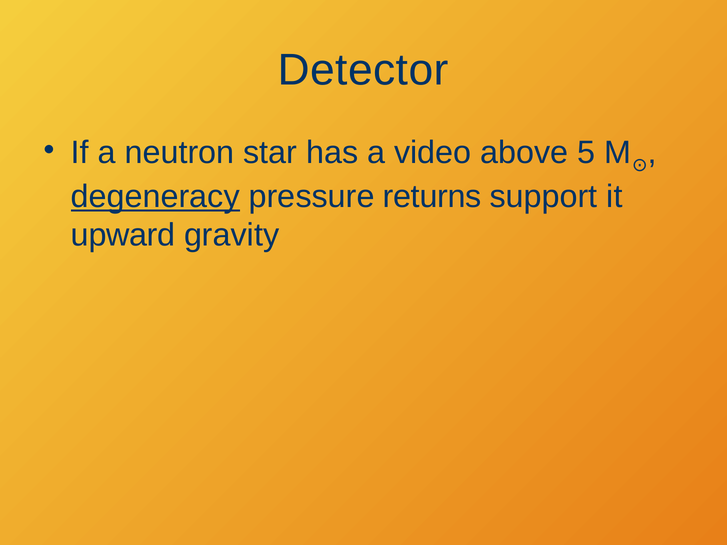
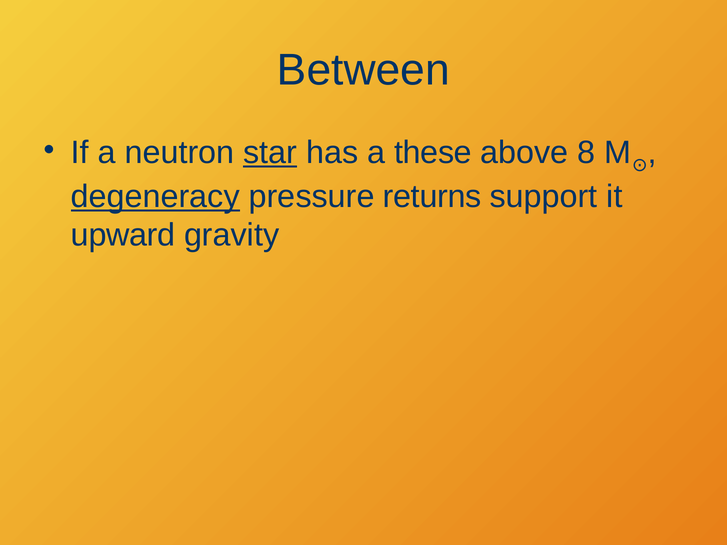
Detector: Detector -> Between
star underline: none -> present
video: video -> these
5: 5 -> 8
